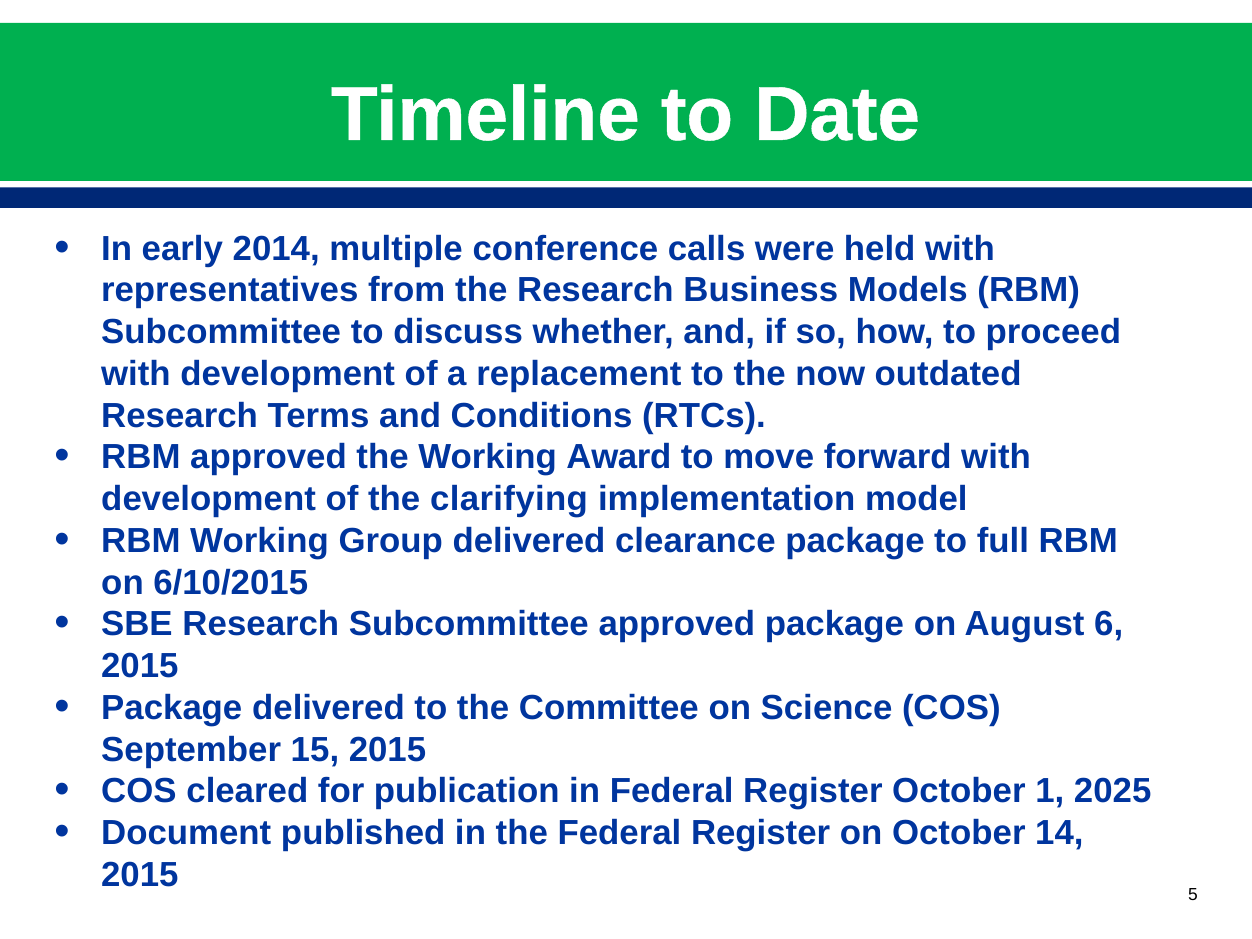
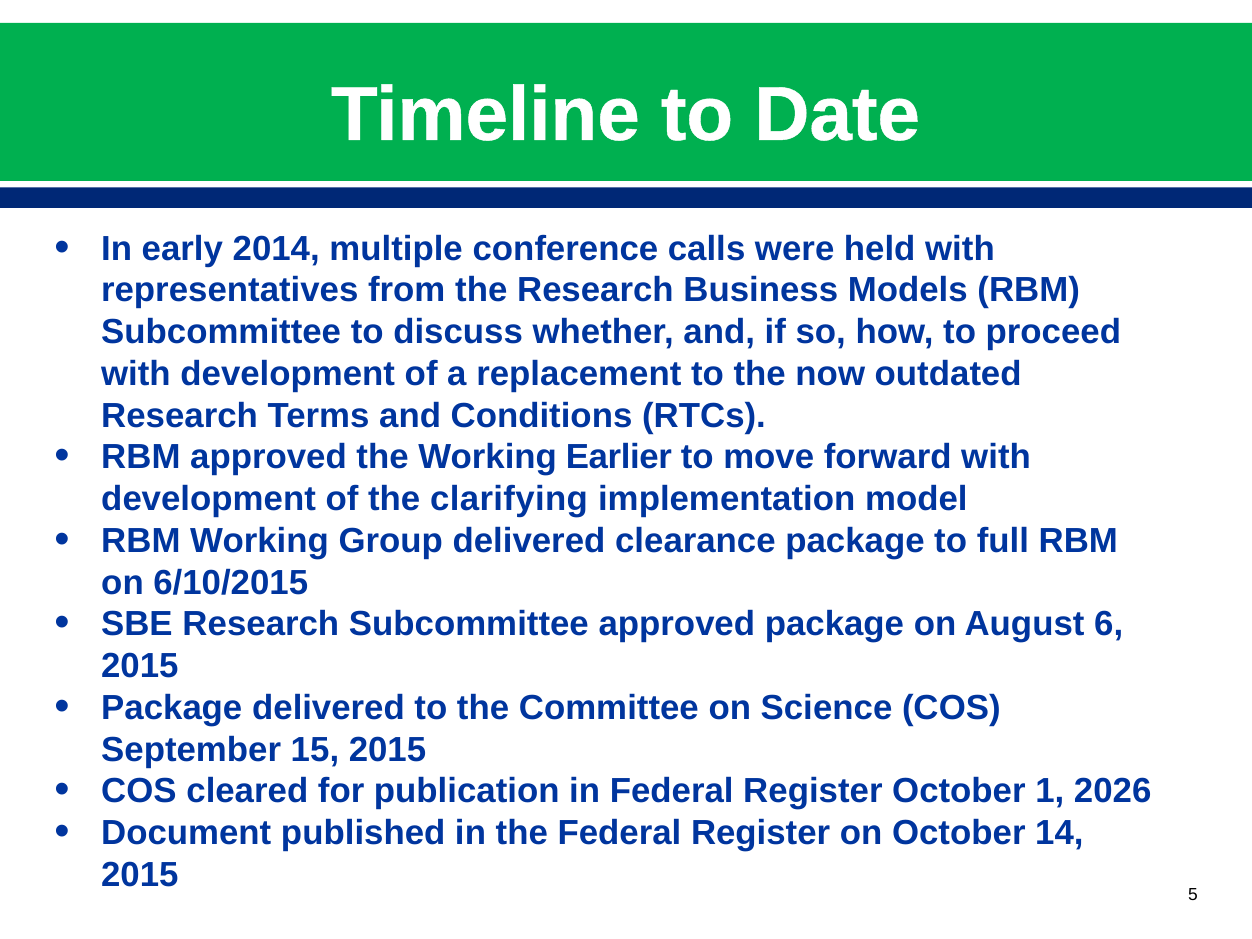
Award: Award -> Earlier
2025: 2025 -> 2026
